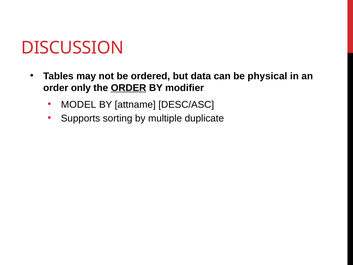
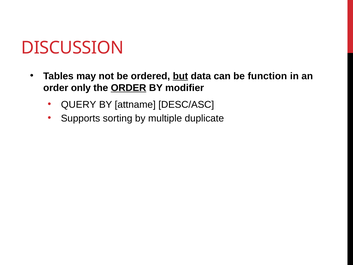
but underline: none -> present
physical: physical -> function
MODEL: MODEL -> QUERY
